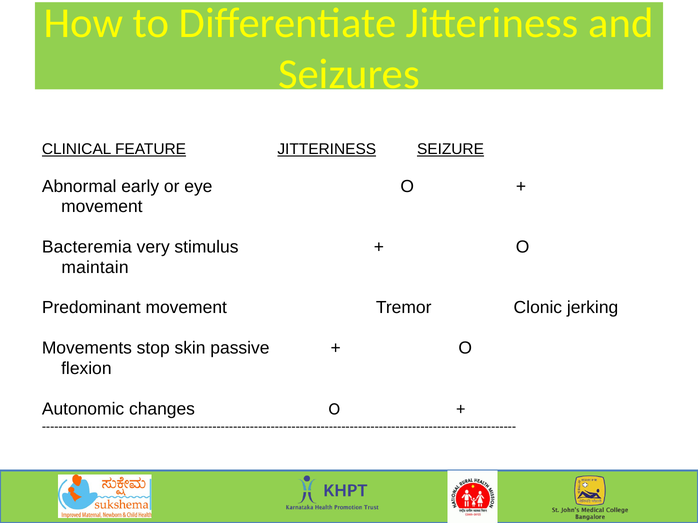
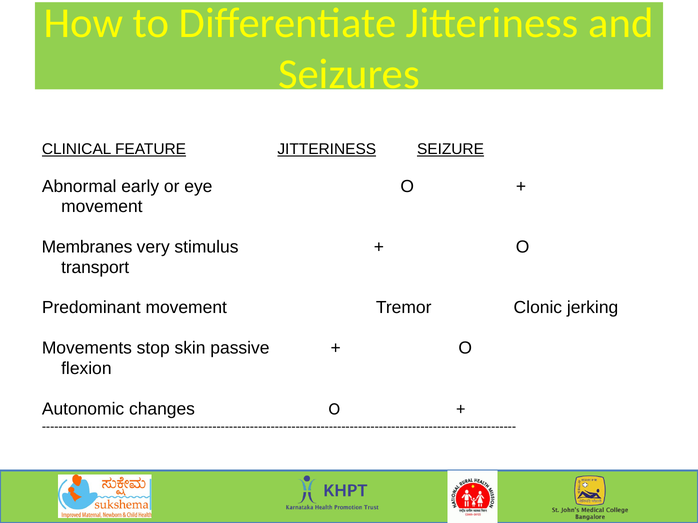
Bacteremia: Bacteremia -> Membranes
maintain: maintain -> transport
